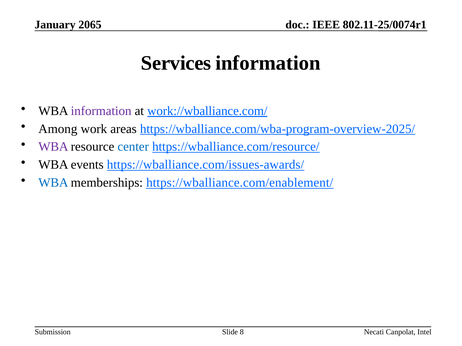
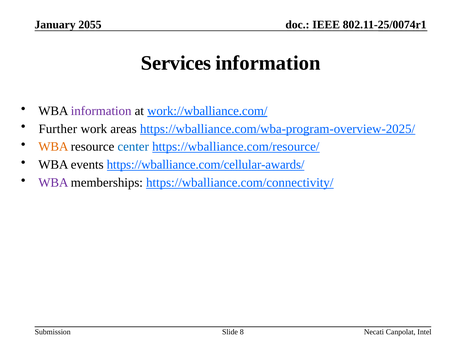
2065: 2065 -> 2055
Among: Among -> Further
WBA at (53, 147) colour: purple -> orange
https://wballiance.com/issues-awards/: https://wballiance.com/issues-awards/ -> https://wballiance.com/cellular-awards/
WBA at (53, 183) colour: blue -> purple
https://wballiance.com/enablement/: https://wballiance.com/enablement/ -> https://wballiance.com/connectivity/
